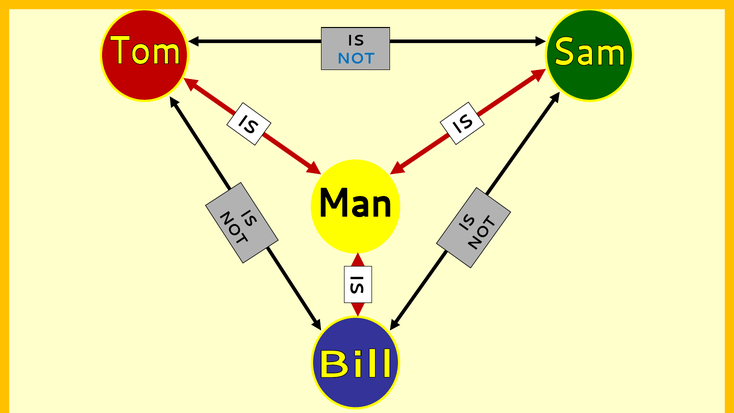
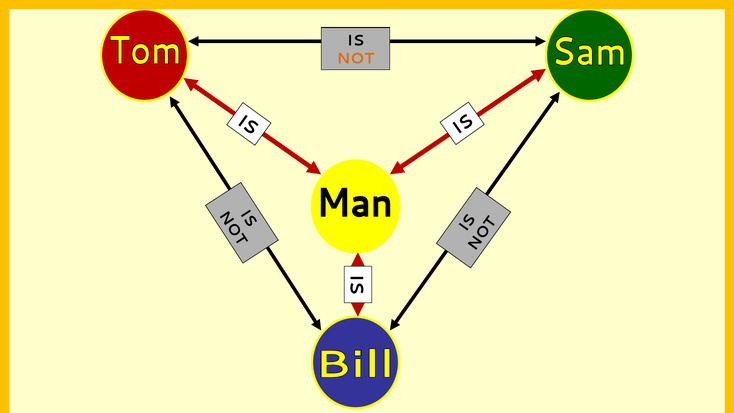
NOT colour: blue -> orange
